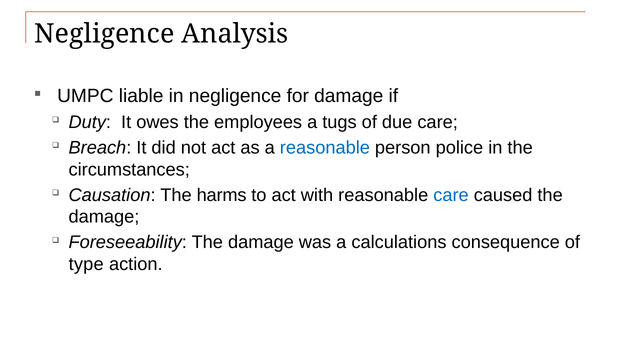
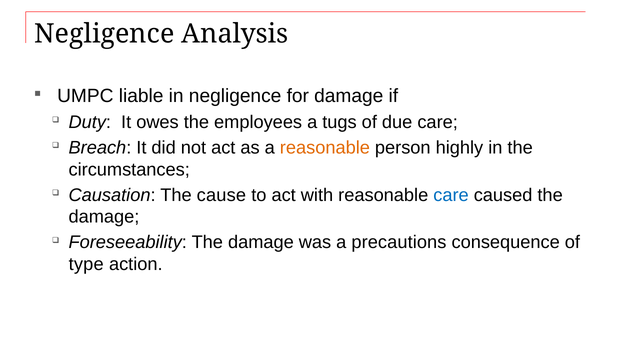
reasonable at (325, 148) colour: blue -> orange
police: police -> highly
harms: harms -> cause
calculations: calculations -> precautions
